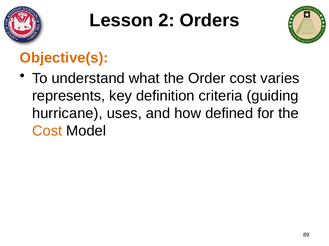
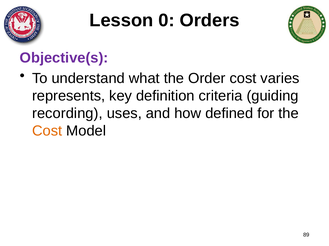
2: 2 -> 0
Objective(s colour: orange -> purple
hurricane: hurricane -> recording
